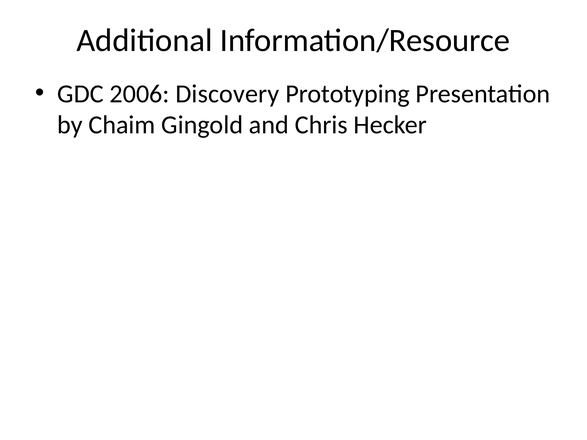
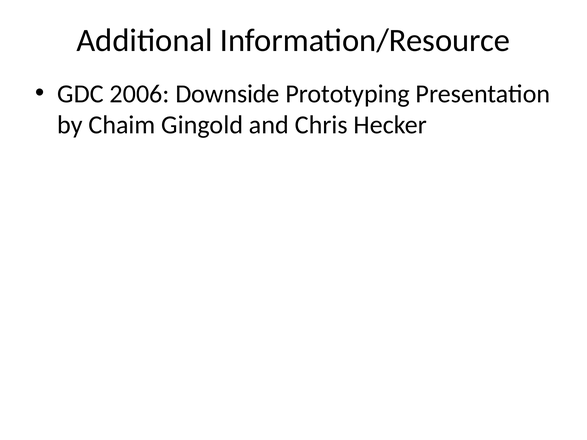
Discovery: Discovery -> Downside
